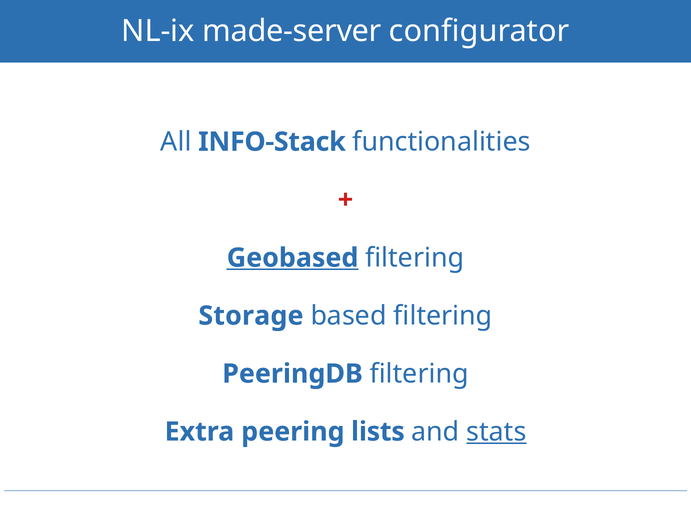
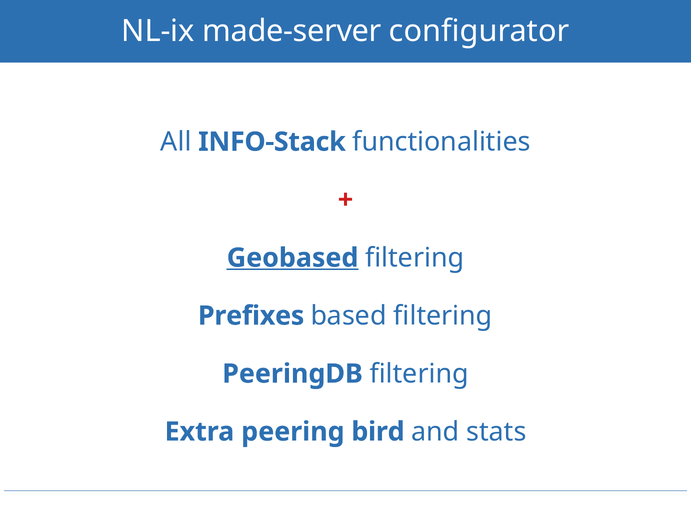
Storage: Storage -> Prefixes
lists: lists -> bird
stats underline: present -> none
